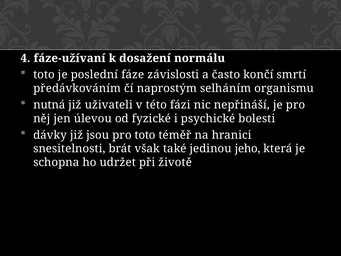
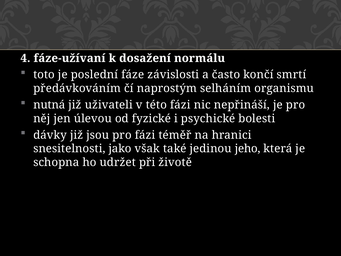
pro toto: toto -> fázi
brát: brát -> jako
